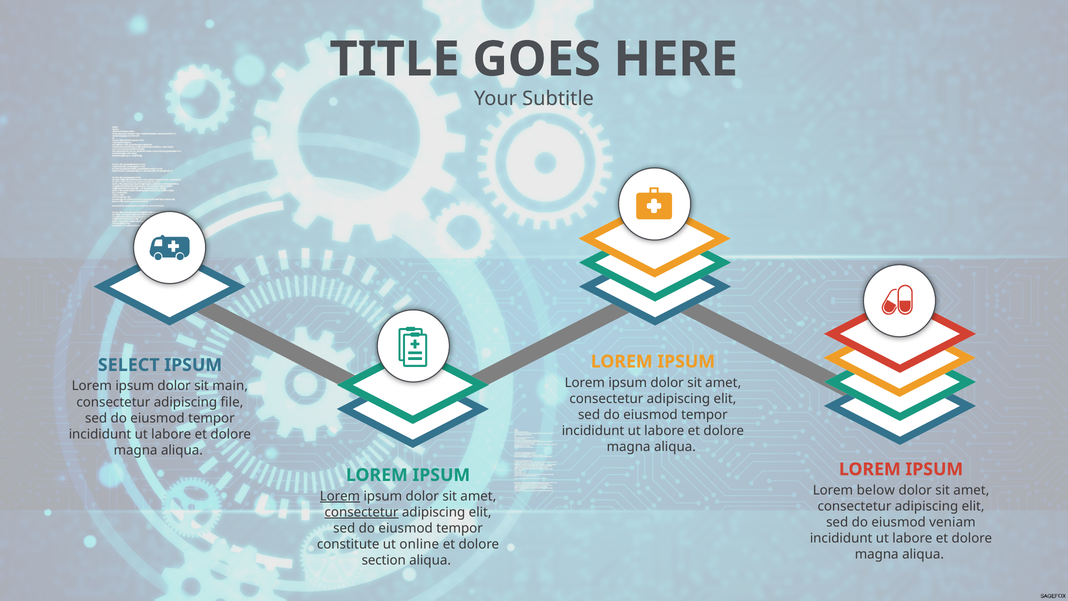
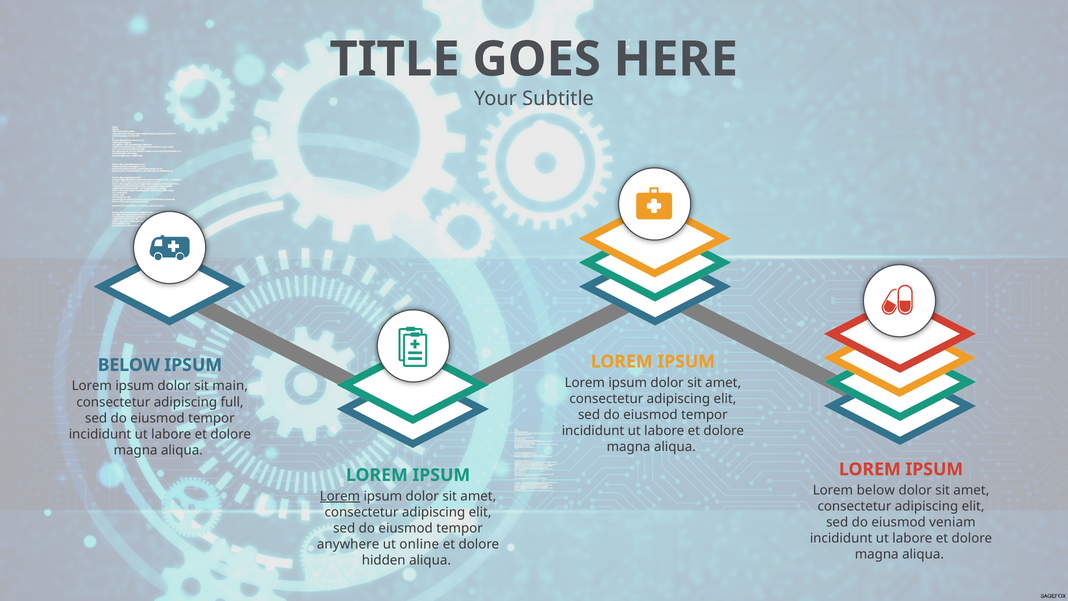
SELECT at (129, 365): SELECT -> BELOW
file: file -> full
consectetur at (362, 512) underline: present -> none
constitute: constitute -> anywhere
section: section -> hidden
